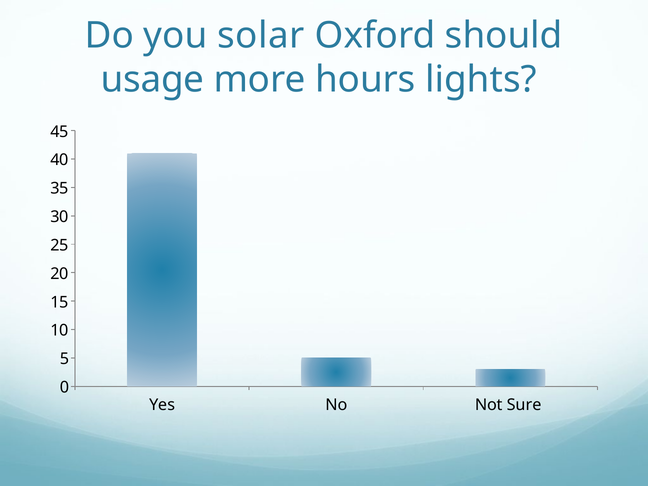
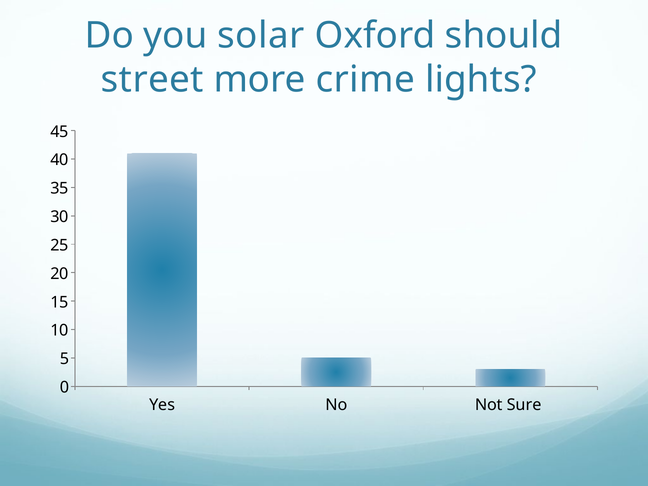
usage: usage -> street
hours: hours -> crime
